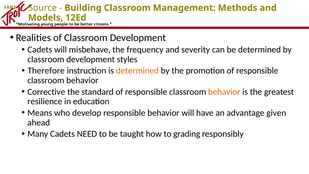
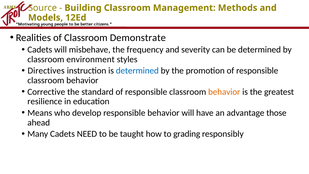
of Classroom Development: Development -> Demonstrate
development at (91, 59): development -> environment
Therefore: Therefore -> Directives
determined at (137, 71) colour: orange -> blue
given: given -> those
